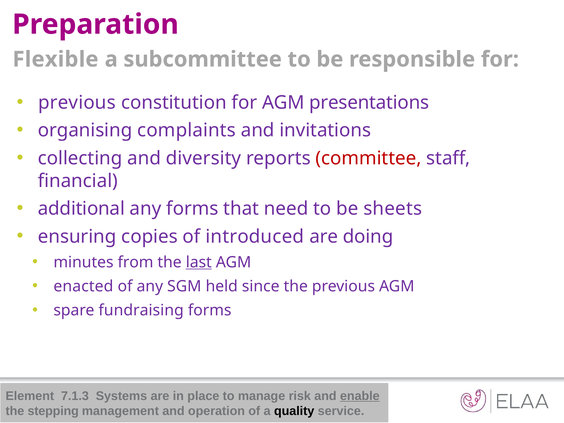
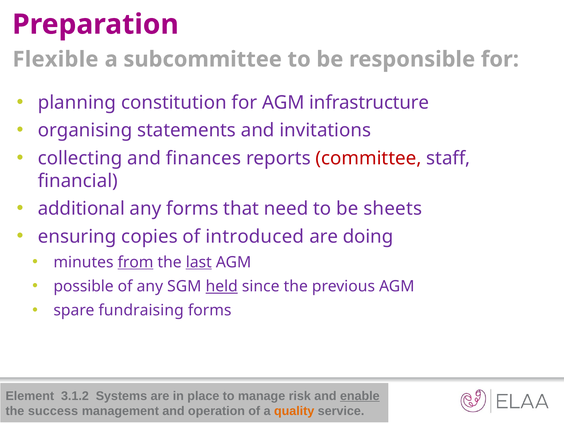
previous at (77, 103): previous -> planning
presentations: presentations -> infrastructure
complaints: complaints -> statements
diversity: diversity -> finances
from underline: none -> present
enacted: enacted -> possible
held underline: none -> present
7.1.3: 7.1.3 -> 3.1.2
stepping: stepping -> success
quality colour: black -> orange
